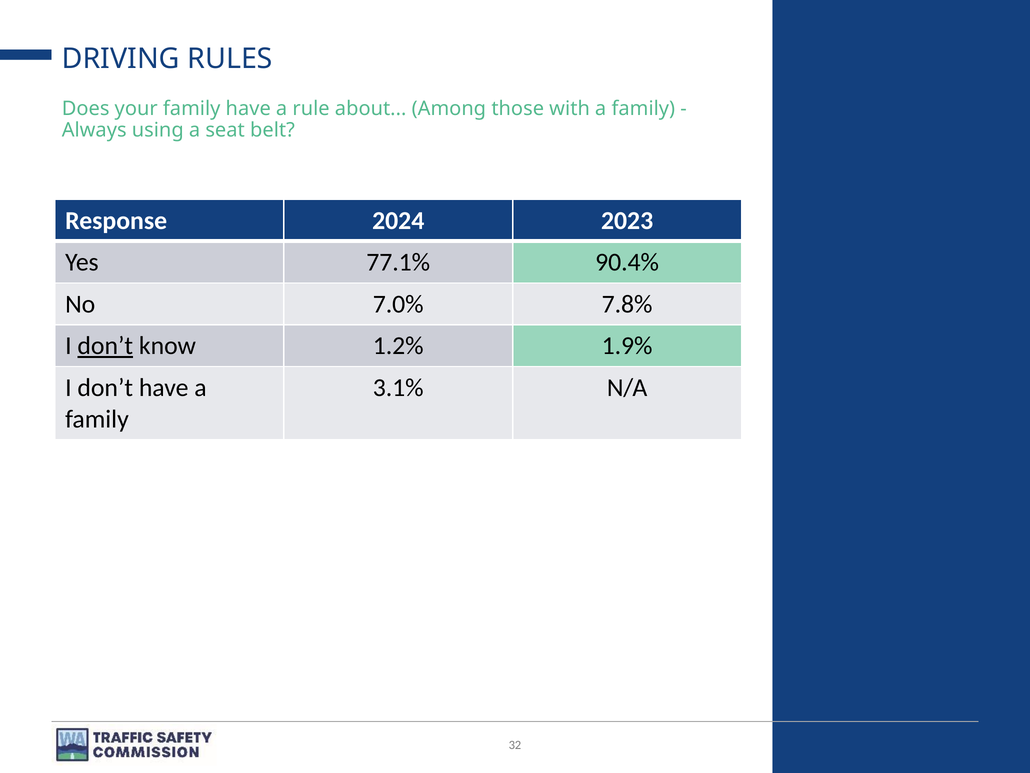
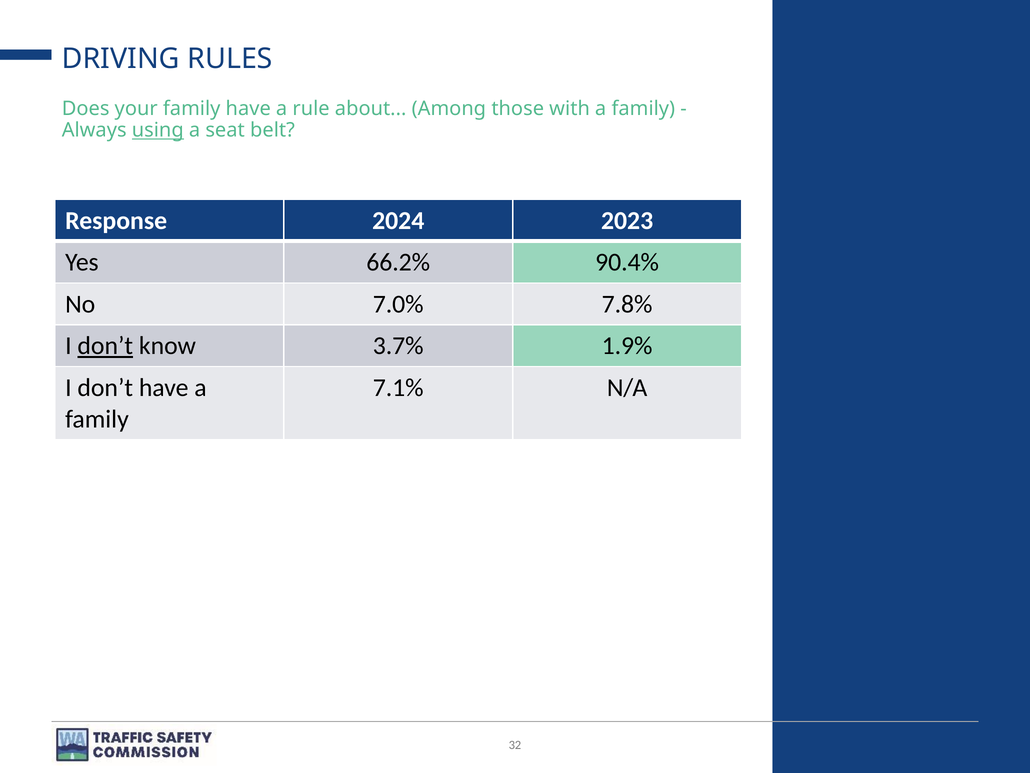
using underline: none -> present
77.1%: 77.1% -> 66.2%
1.2%: 1.2% -> 3.7%
3.1%: 3.1% -> 7.1%
